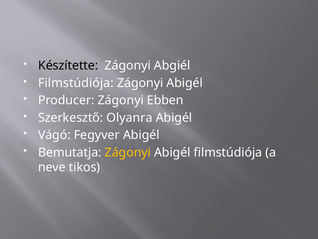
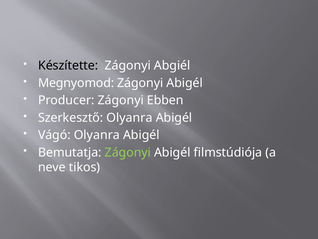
Filmstúdiója at (76, 83): Filmstúdiója -> Megnyomod
Vágó Fegyver: Fegyver -> Olyanra
Zágonyi at (128, 152) colour: yellow -> light green
